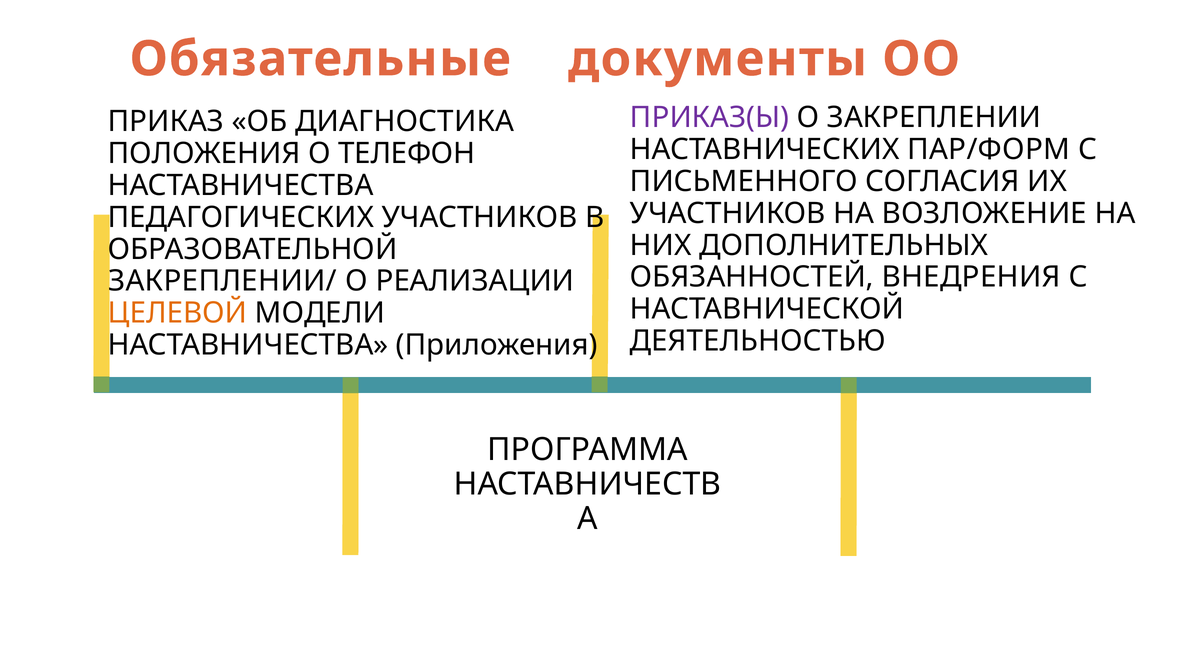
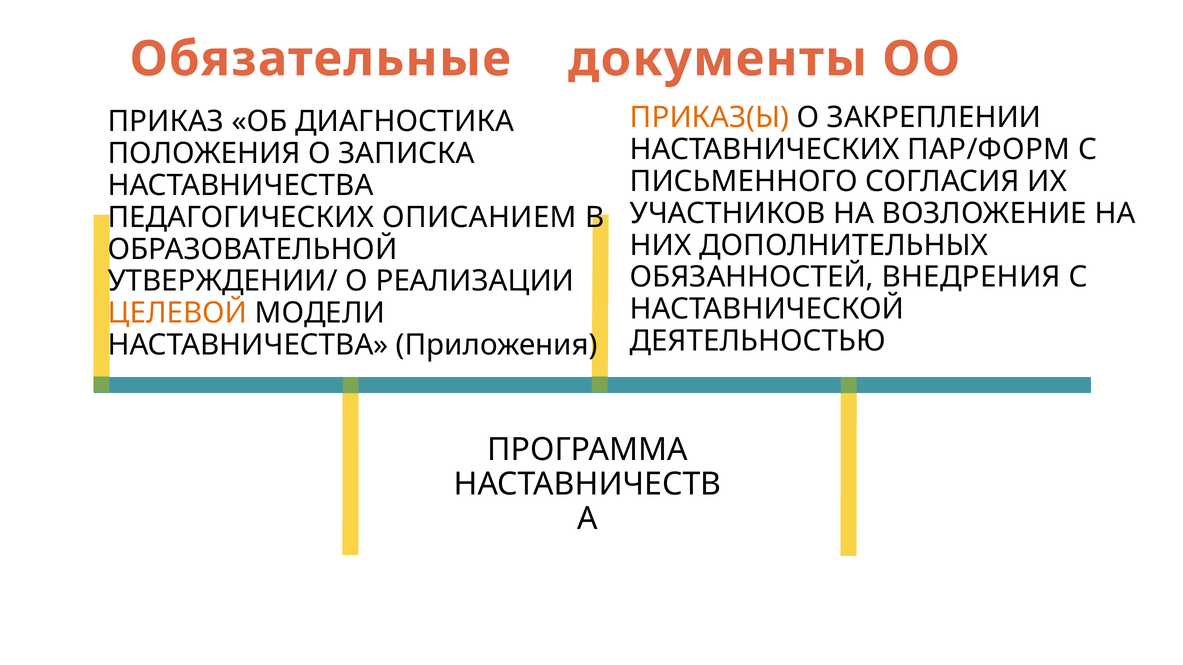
ПРИКАЗ(Ы colour: purple -> orange
ТЕЛЕФОН: ТЕЛЕФОН -> ЗАПИСКА
ПЕДАГОГИЧЕСКИХ УЧАСТНИКОВ: УЧАСТНИКОВ -> ОПИСАНИЕМ
ЗАКРЕПЛЕНИИ/: ЗАКРЕПЛЕНИИ/ -> УТВЕРЖДЕНИИ/
